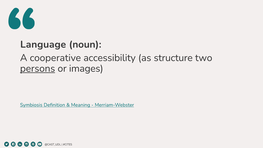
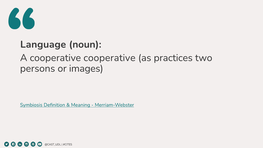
cooperative accessibility: accessibility -> cooperative
structure: structure -> practices
persons underline: present -> none
